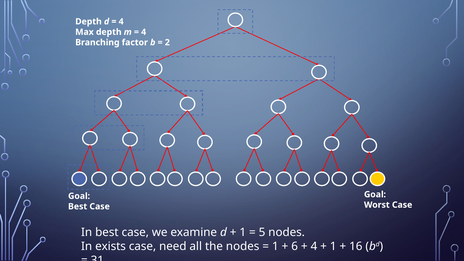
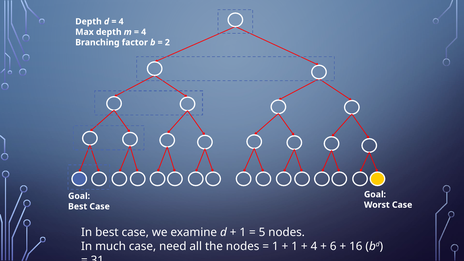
exists: exists -> much
6 at (295, 246): 6 -> 1
1 at (333, 246): 1 -> 6
